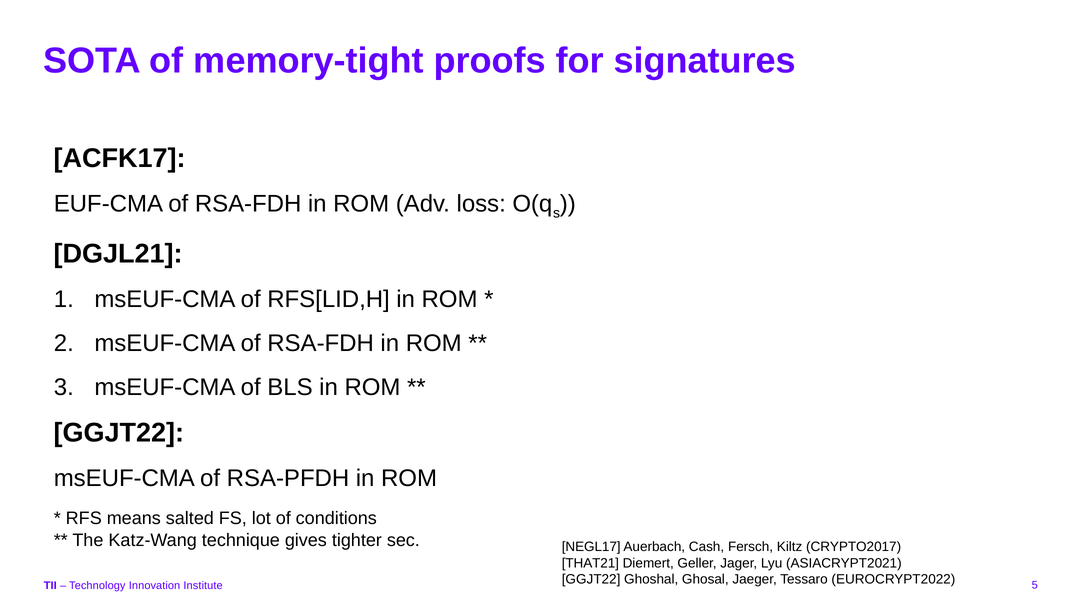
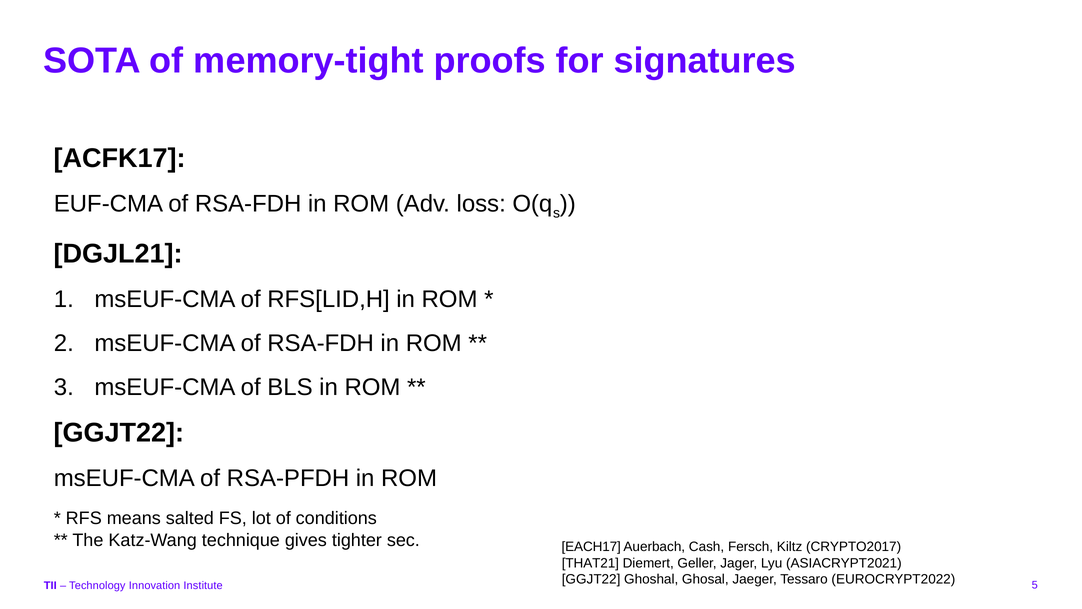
NEGL17: NEGL17 -> EACH17
